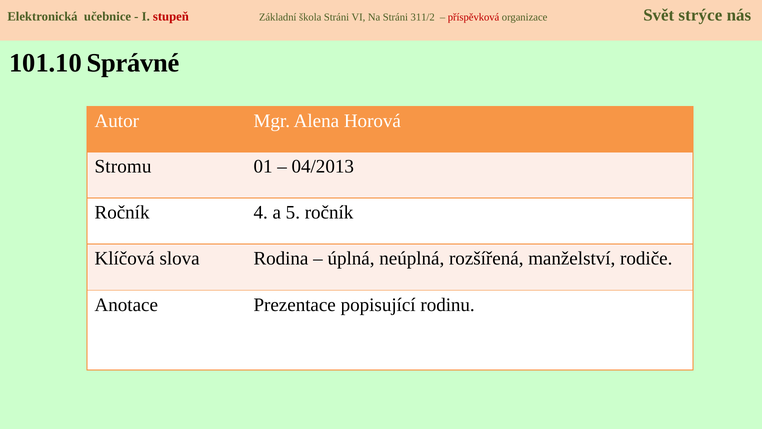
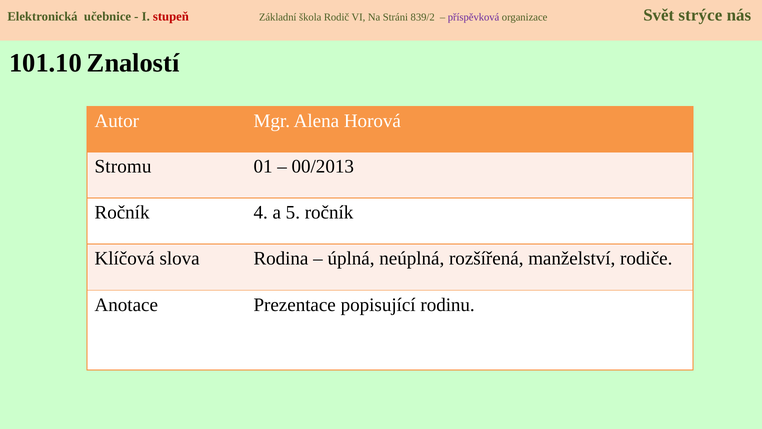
škola Stráni: Stráni -> Rodič
311/2: 311/2 -> 839/2
příspěvková colour: red -> purple
Správné: Správné -> Znalostí
04/2013: 04/2013 -> 00/2013
